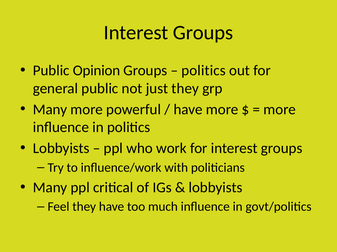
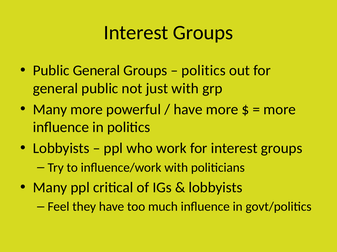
Public Opinion: Opinion -> General
just they: they -> with
